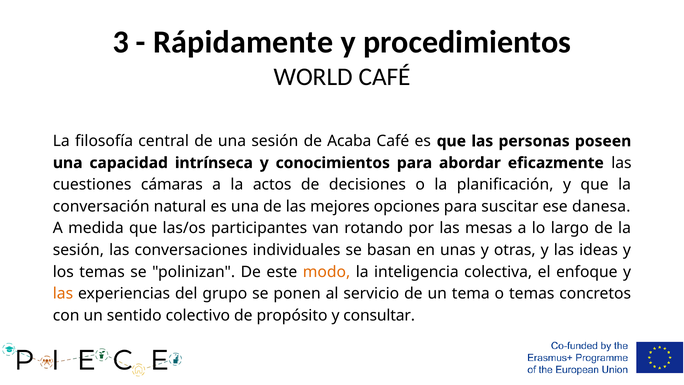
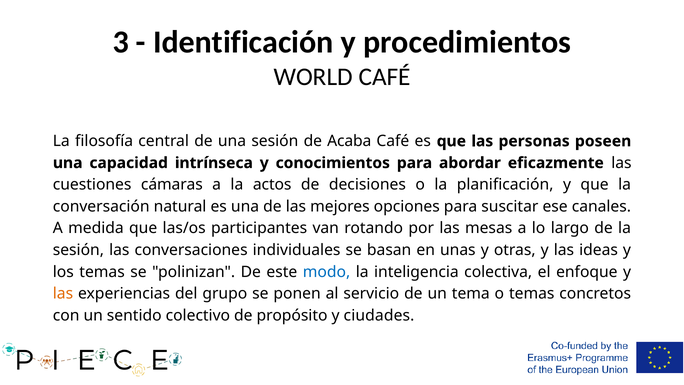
Rápidamente: Rápidamente -> Identificación
danesa: danesa -> canales
modo colour: orange -> blue
consultar: consultar -> ciudades
